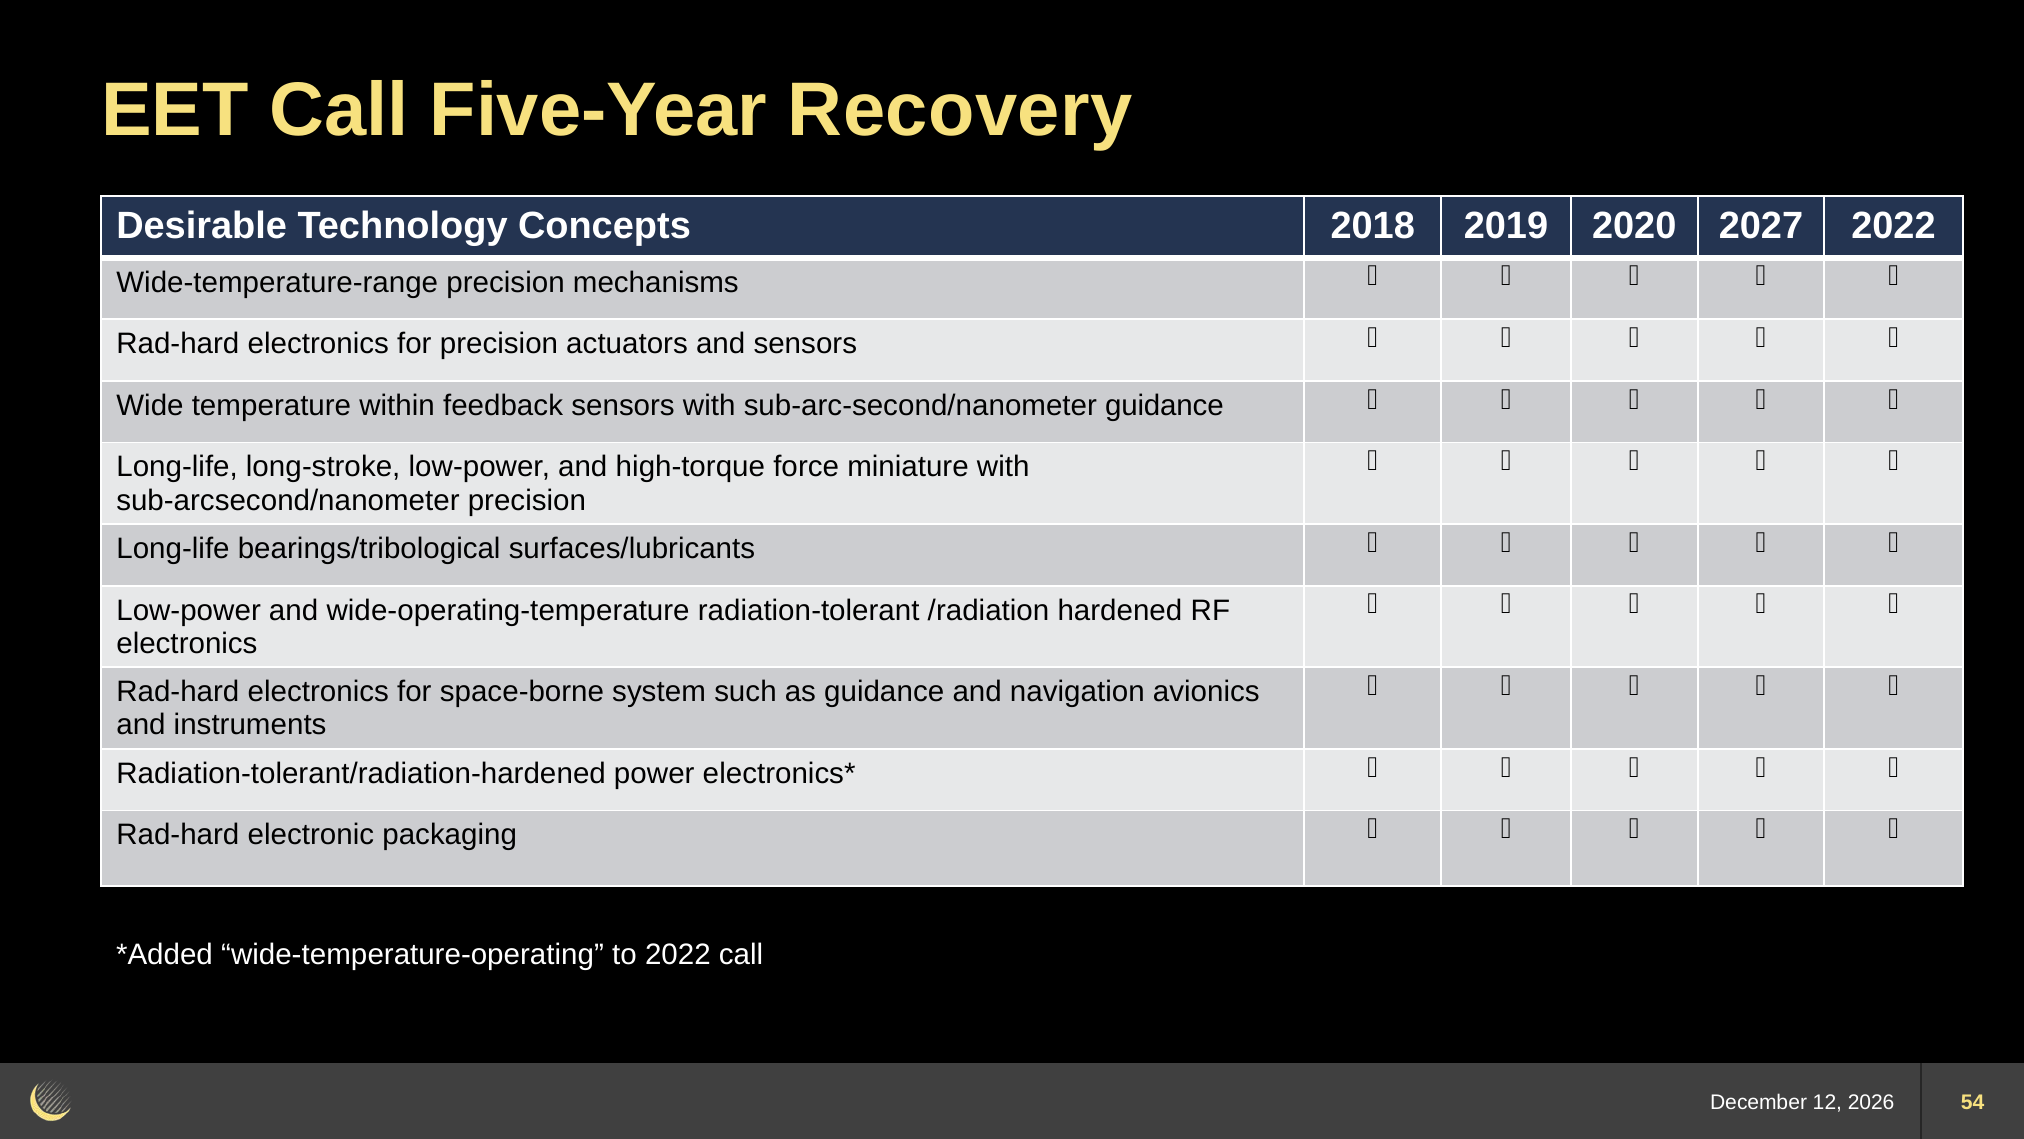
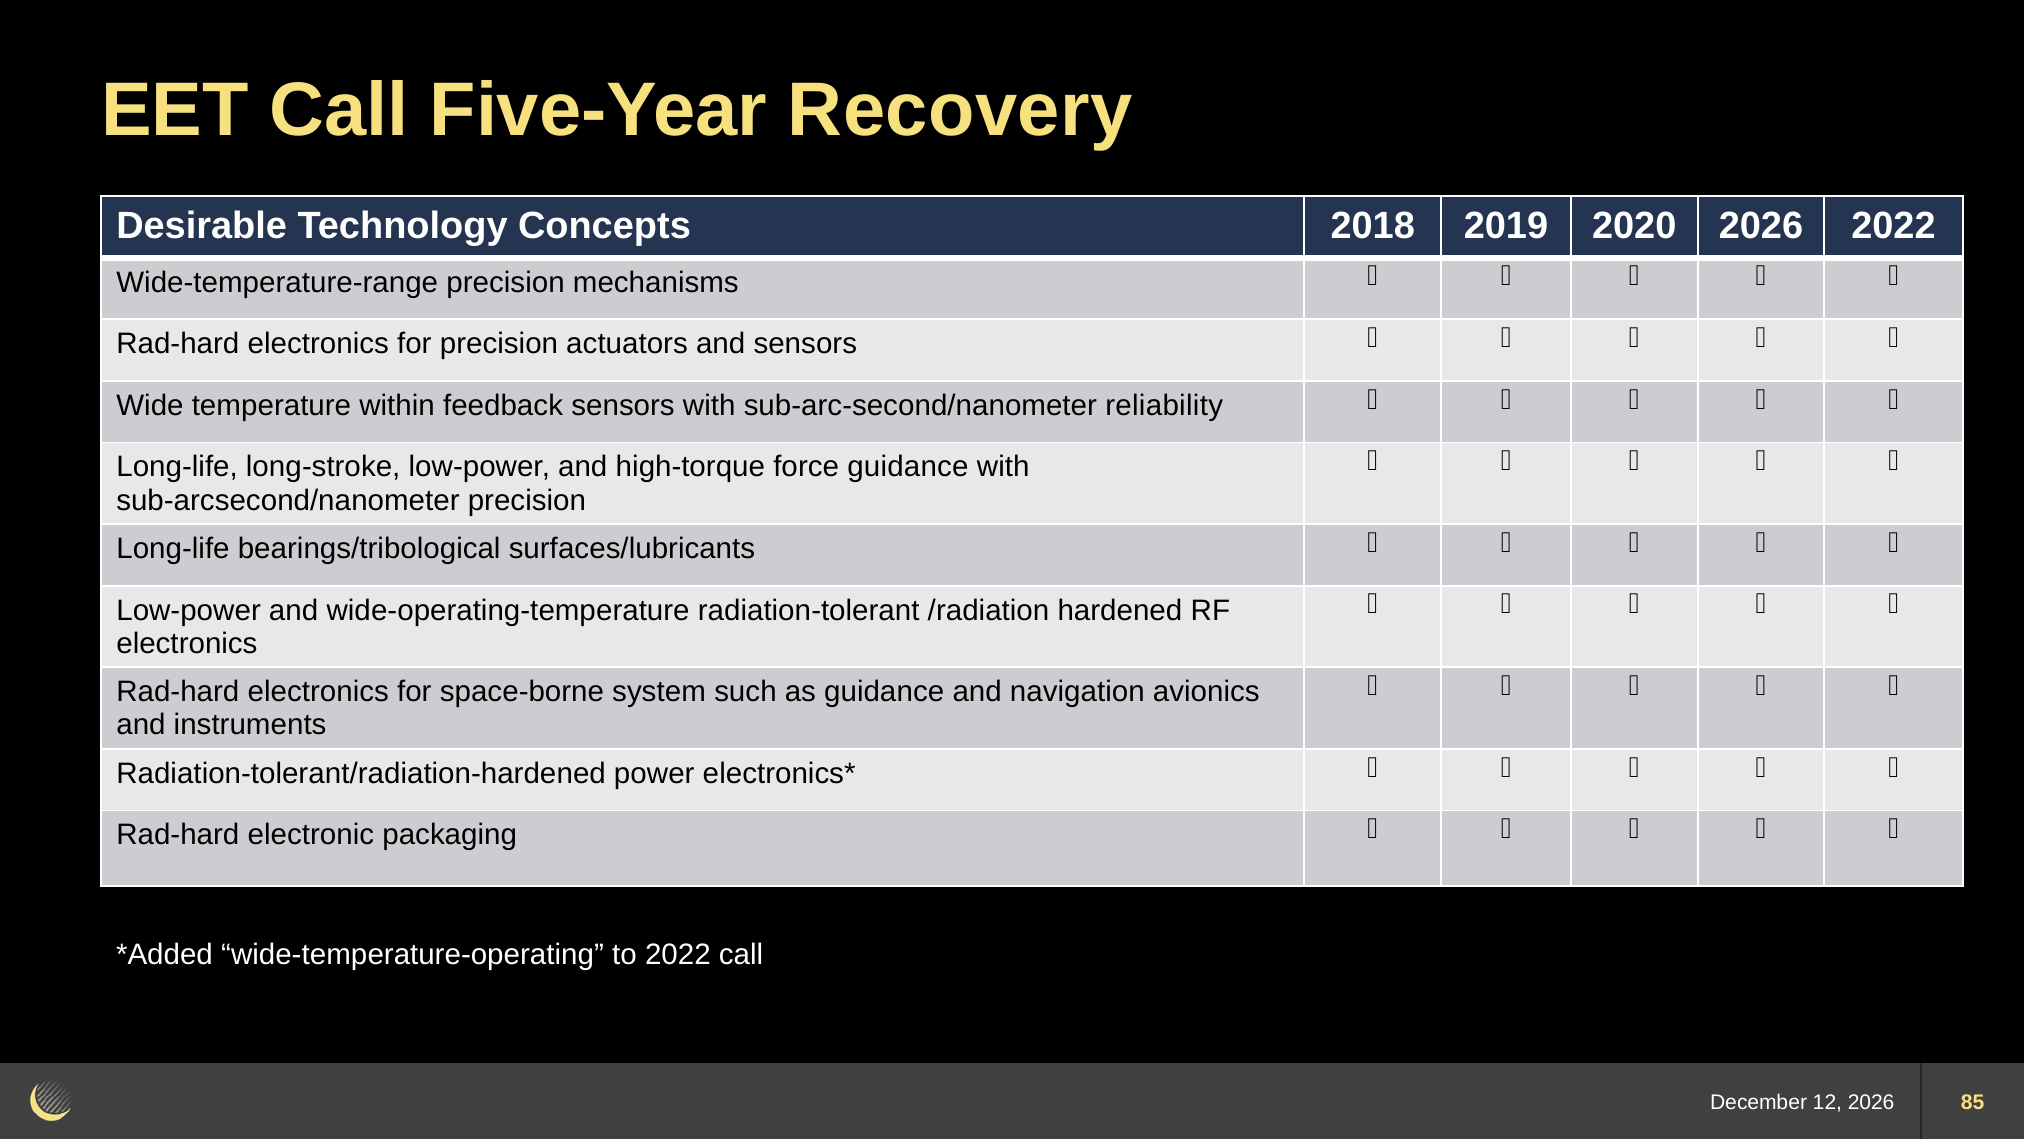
2020 2027: 2027 -> 2026
sub-arc-second/nanometer guidance: guidance -> reliability
force miniature: miniature -> guidance
54: 54 -> 85
